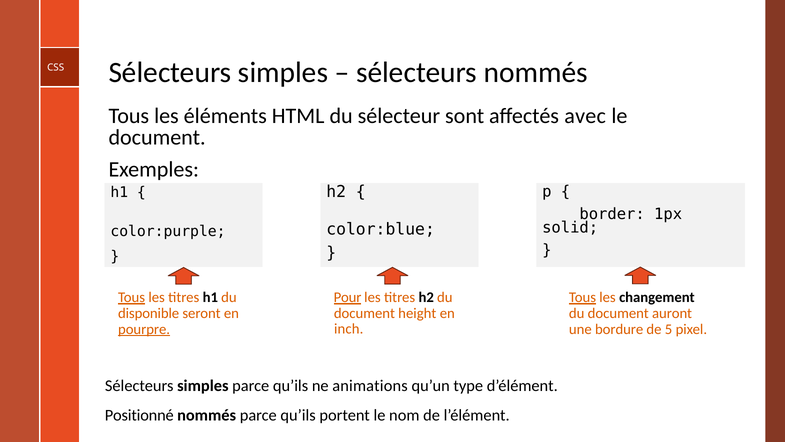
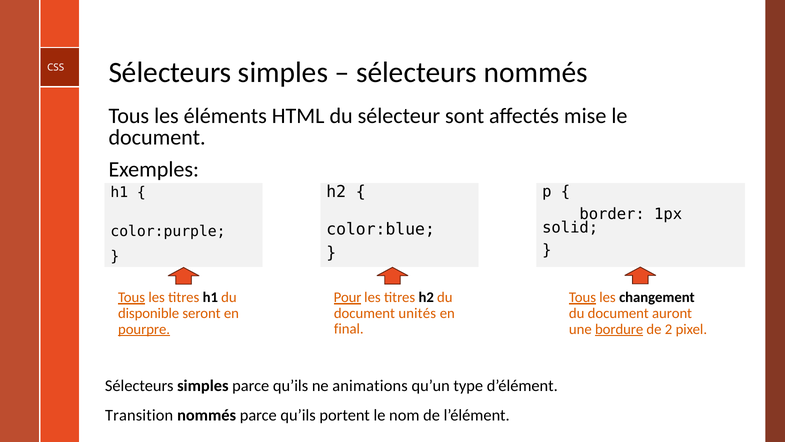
avec: avec -> mise
height: height -> unités
inch: inch -> final
bordure underline: none -> present
5: 5 -> 2
Positionné: Positionné -> Transition
